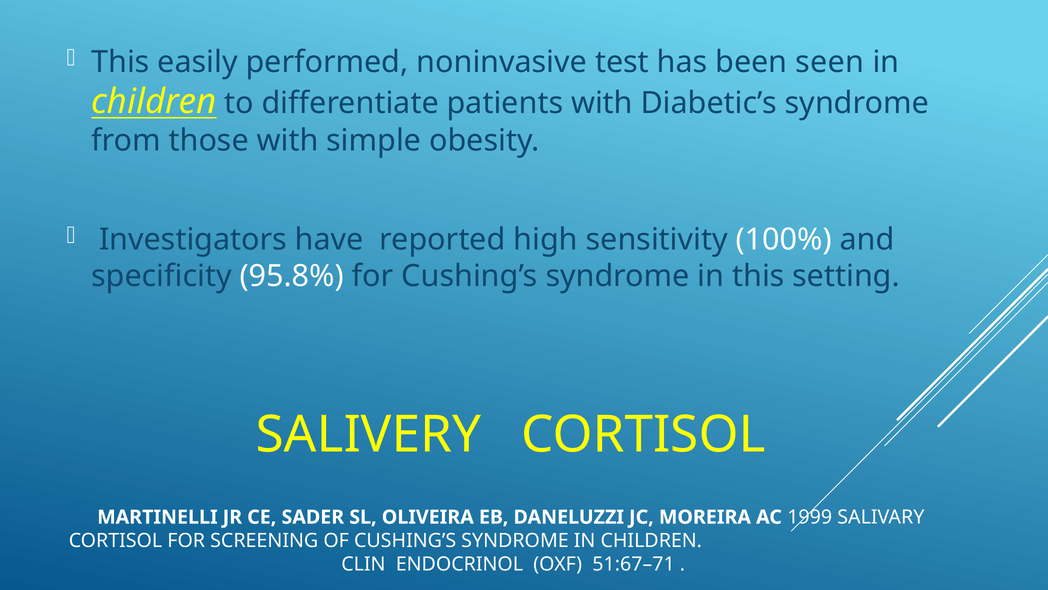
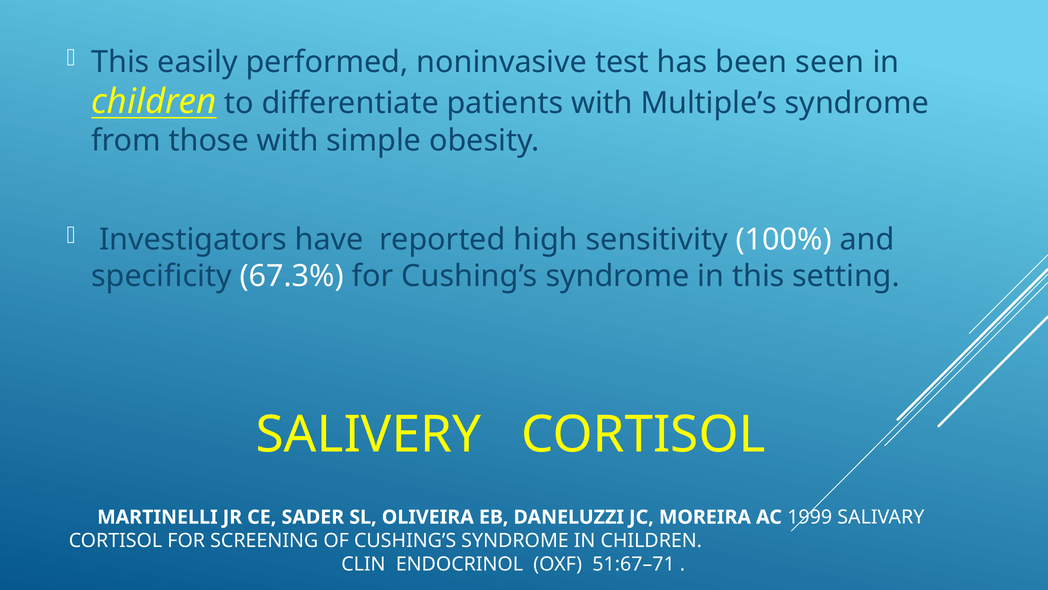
Diabetic’s: Diabetic’s -> Multiple’s
95.8%: 95.8% -> 67.3%
